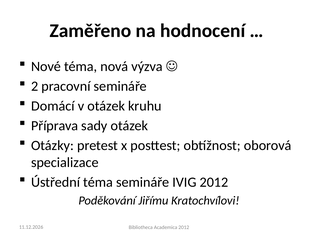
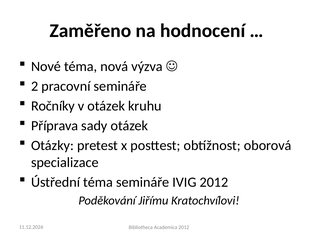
Domácí: Domácí -> Ročníky
